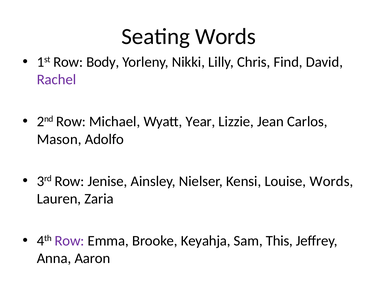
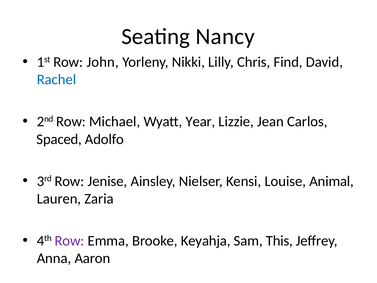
Seating Words: Words -> Nancy
Body: Body -> John
Rachel colour: purple -> blue
Mason: Mason -> Spaced
Louise Words: Words -> Animal
